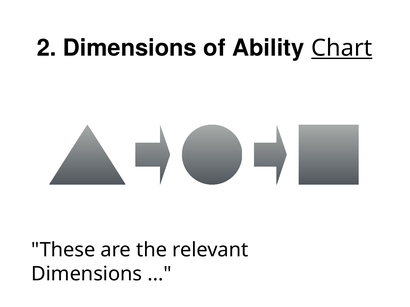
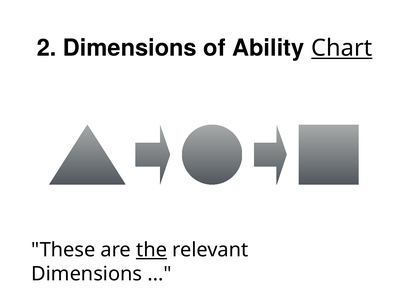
the underline: none -> present
